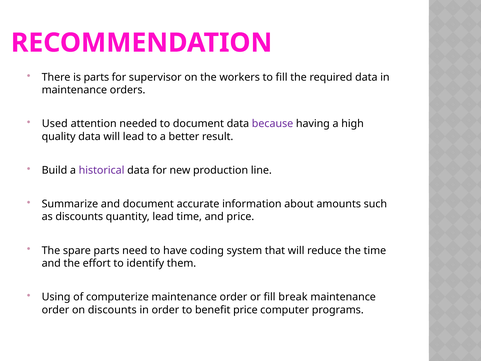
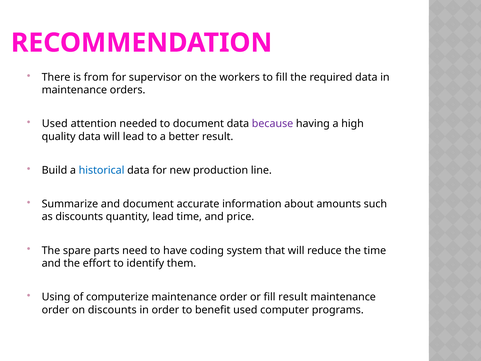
is parts: parts -> from
historical colour: purple -> blue
fill break: break -> result
benefit price: price -> used
